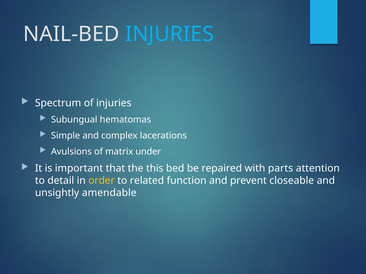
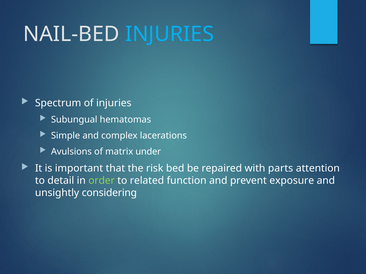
this: this -> risk
order colour: yellow -> light green
closeable: closeable -> exposure
amendable: amendable -> considering
